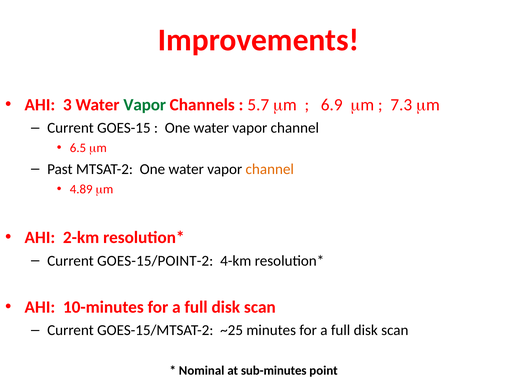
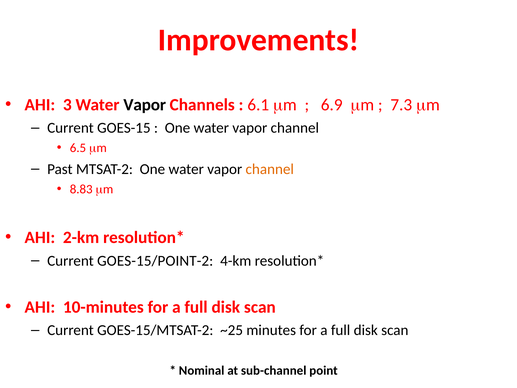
Vapor at (145, 105) colour: green -> black
5.7: 5.7 -> 6.1
4.89: 4.89 -> 8.83
sub-minutes: sub-minutes -> sub-channel
